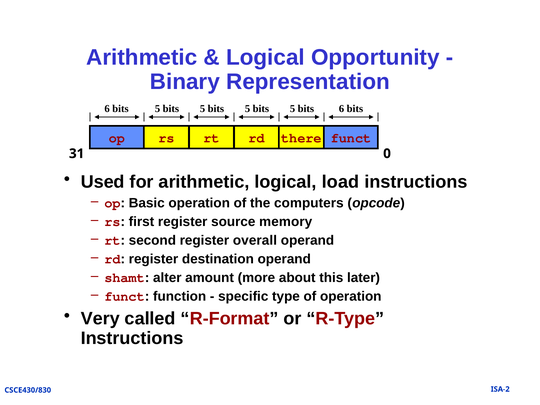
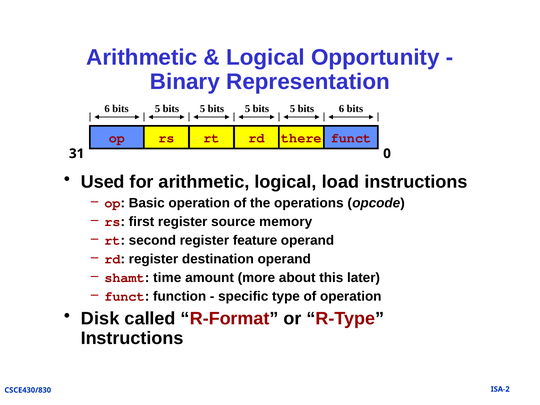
computers: computers -> operations
overall: overall -> feature
alter: alter -> time
Very: Very -> Disk
